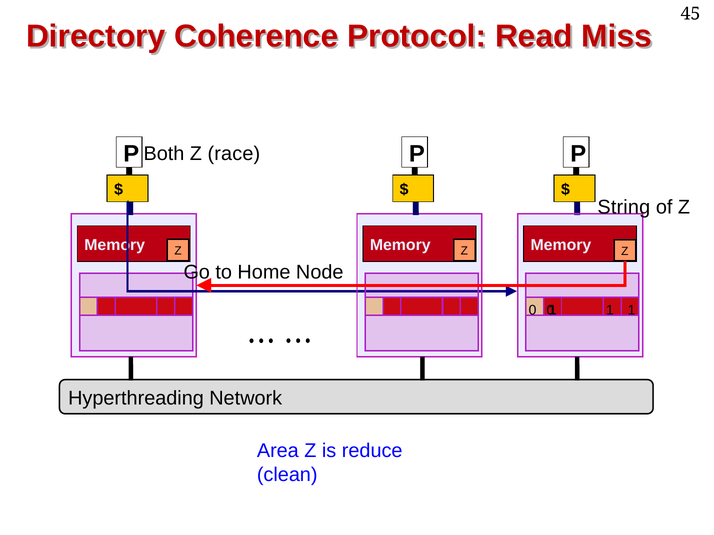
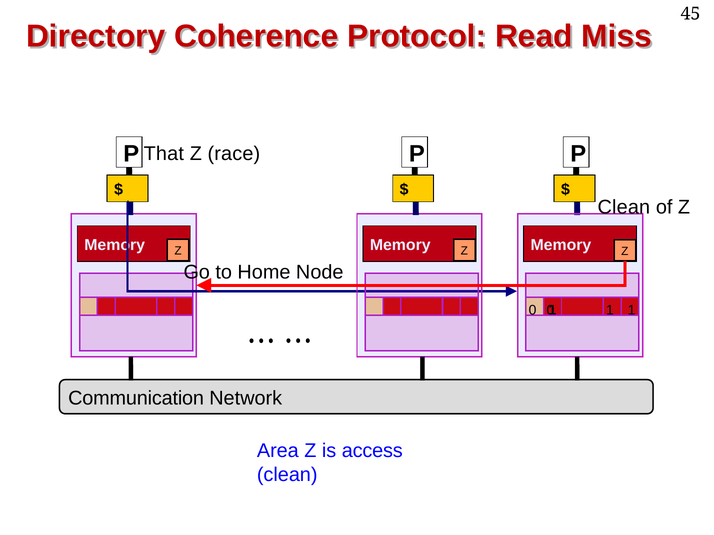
Both: Both -> That
String at (624, 207): String -> Clean
Hyperthreading: Hyperthreading -> Communication
reduce: reduce -> access
